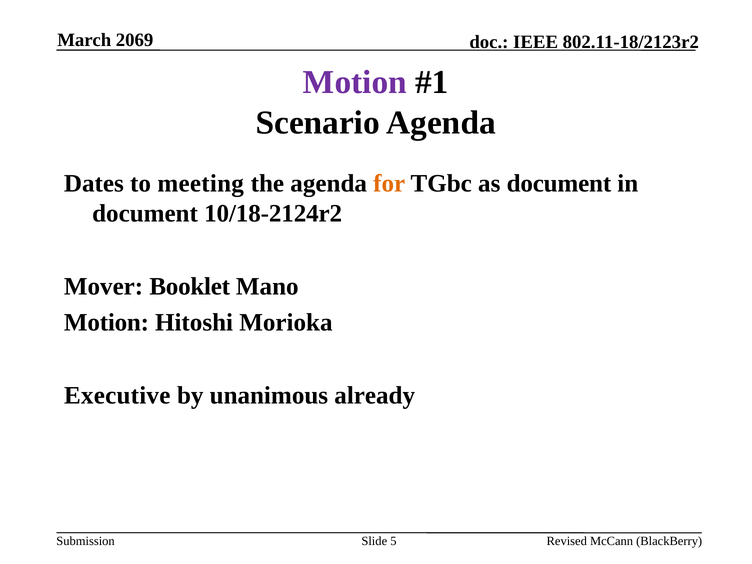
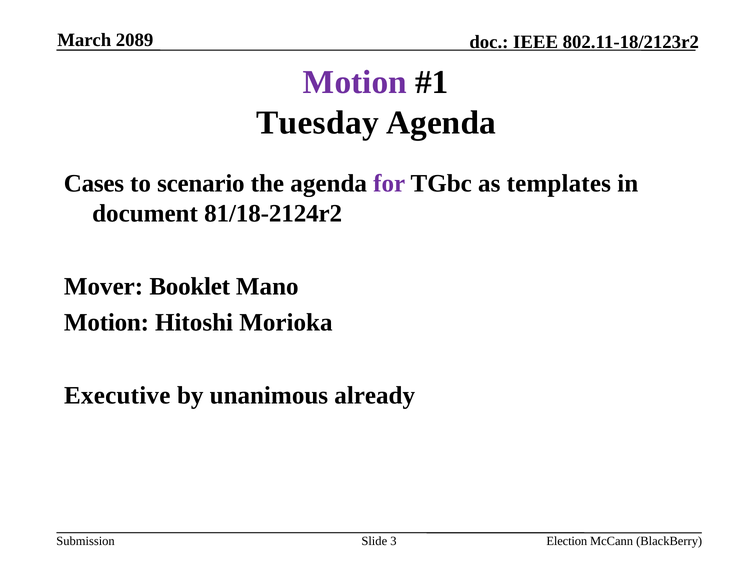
2069: 2069 -> 2089
Scenario: Scenario -> Tuesday
Dates: Dates -> Cases
meeting: meeting -> scenario
for colour: orange -> purple
as document: document -> templates
10/18-2124r2: 10/18-2124r2 -> 81/18-2124r2
5: 5 -> 3
Revised: Revised -> Election
